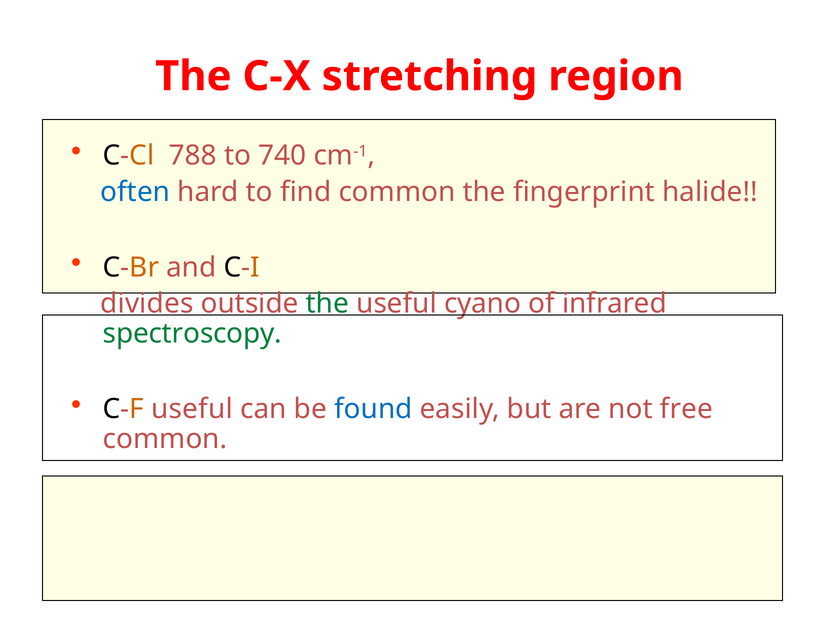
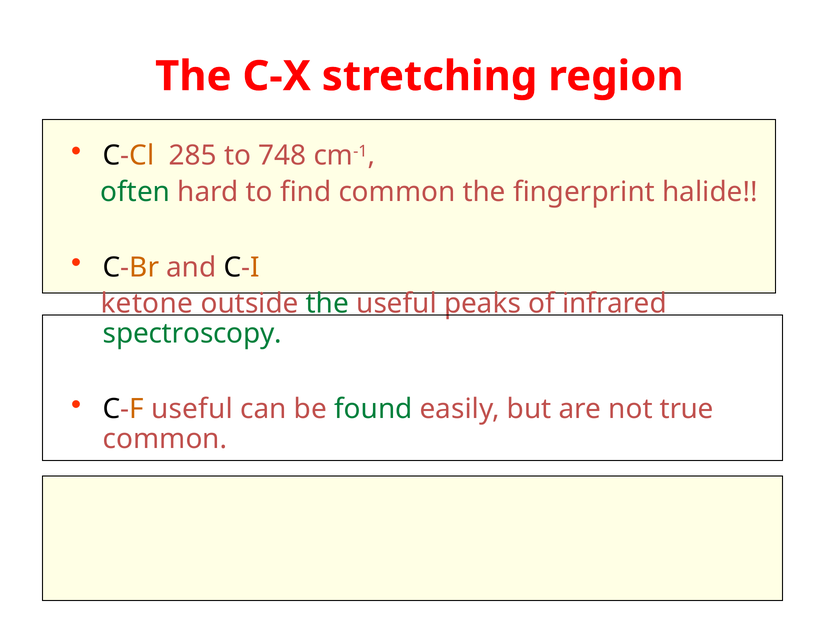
788: 788 -> 285
740: 740 -> 748
often colour: blue -> green
divides: divides -> ketone
cyano: cyano -> peaks
found colour: blue -> green
free: free -> true
